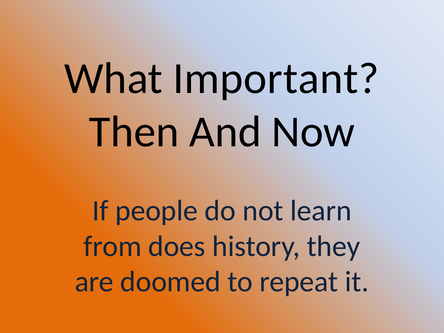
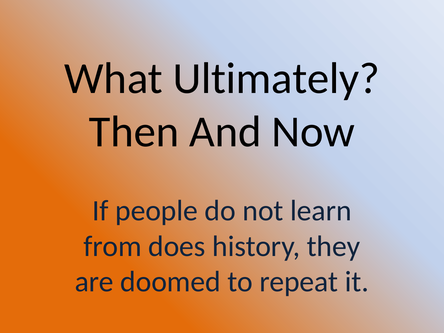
Important: Important -> Ultimately
